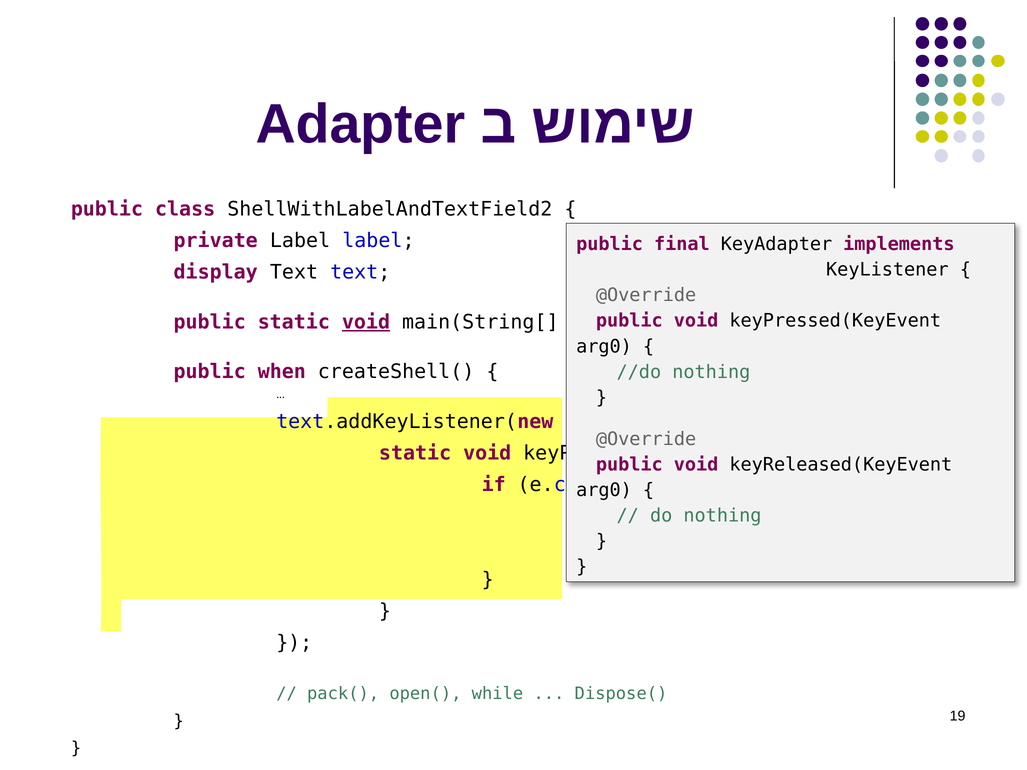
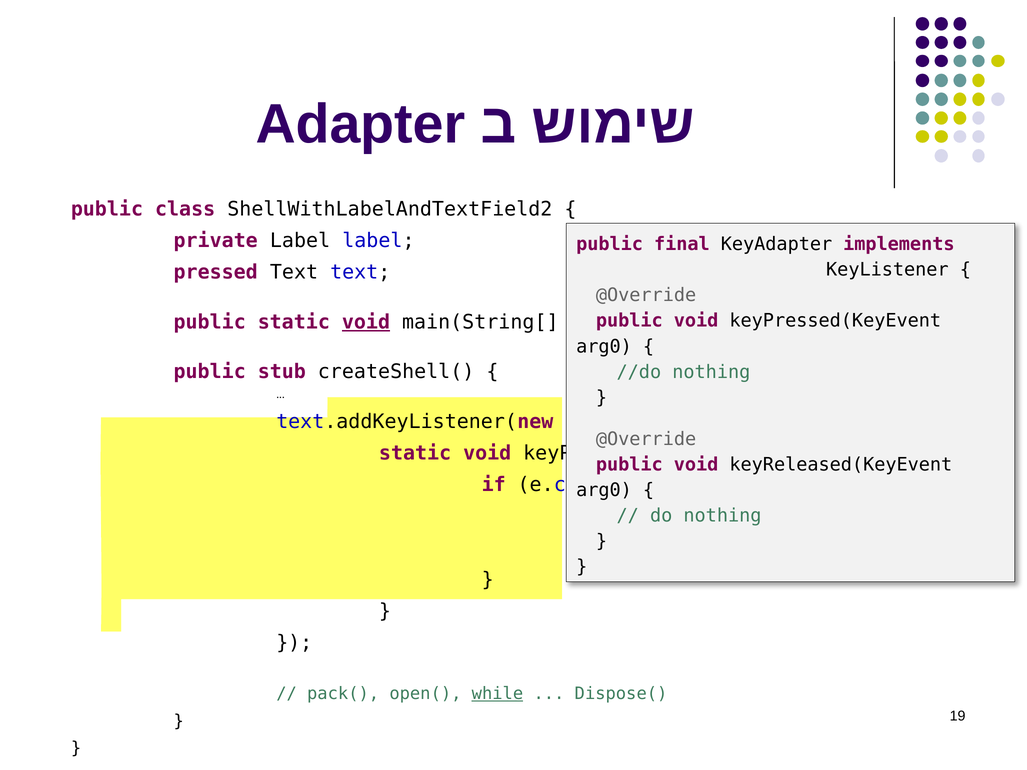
display: display -> pressed
when: when -> stub
while underline: none -> present
